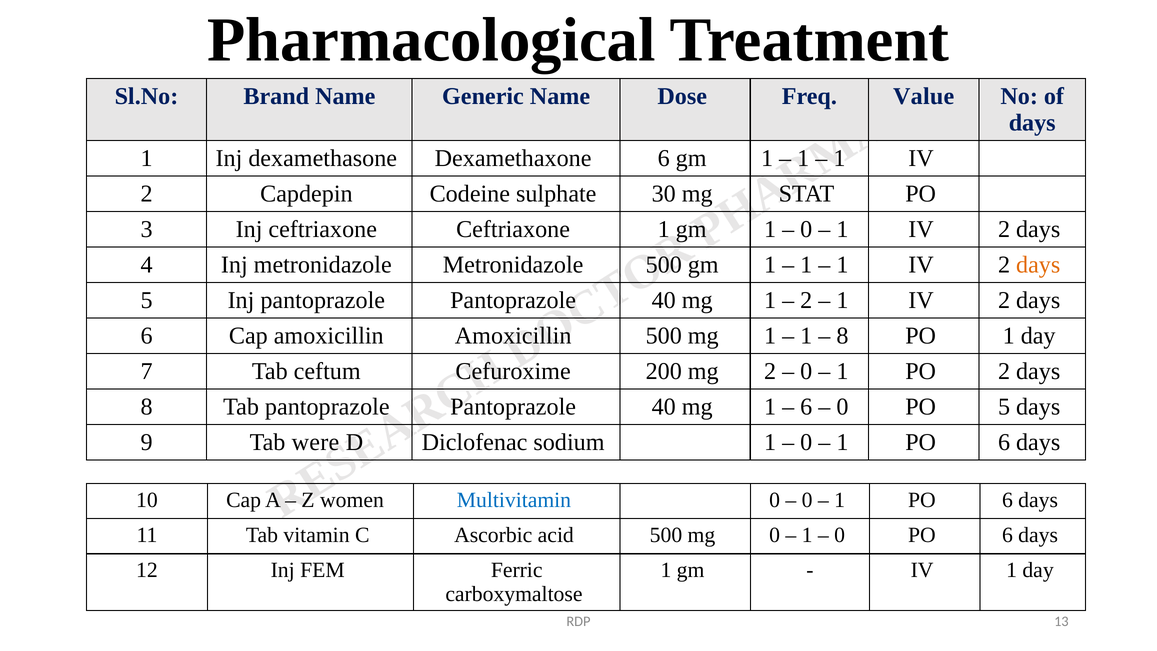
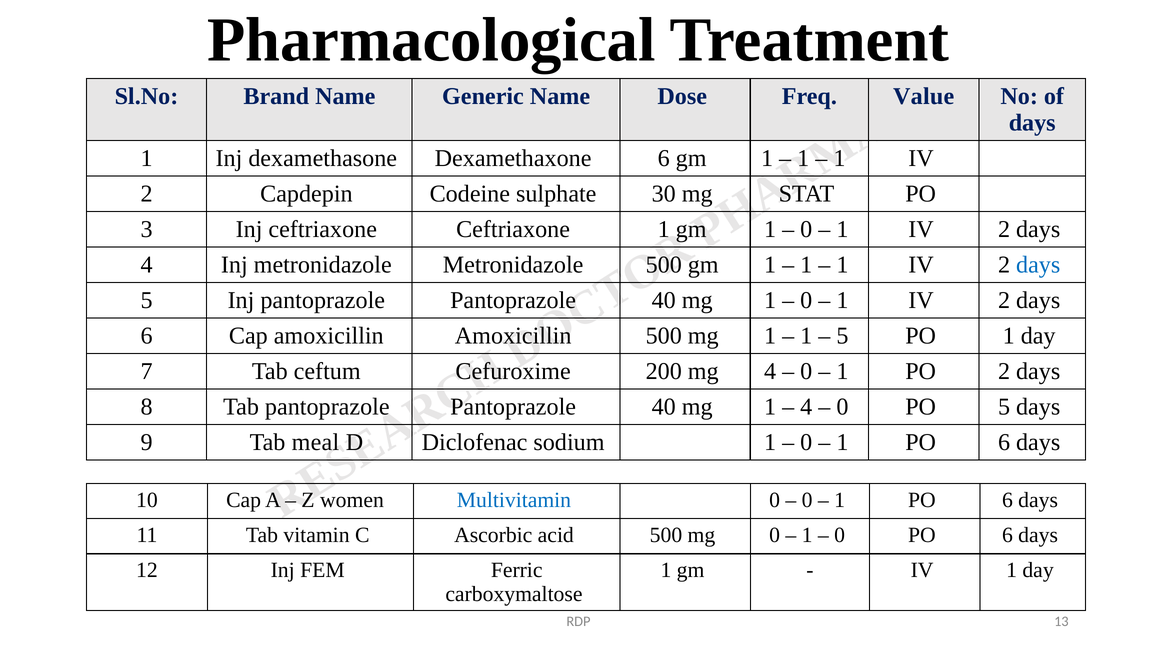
days at (1038, 265) colour: orange -> blue
2 at (806, 300): 2 -> 0
8 at (843, 336): 8 -> 5
mg 2: 2 -> 4
6 at (806, 407): 6 -> 4
were: were -> meal
